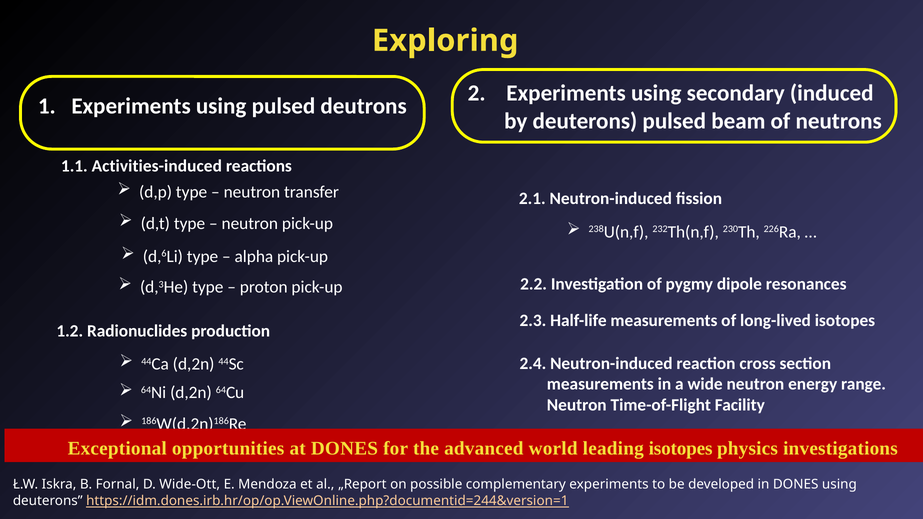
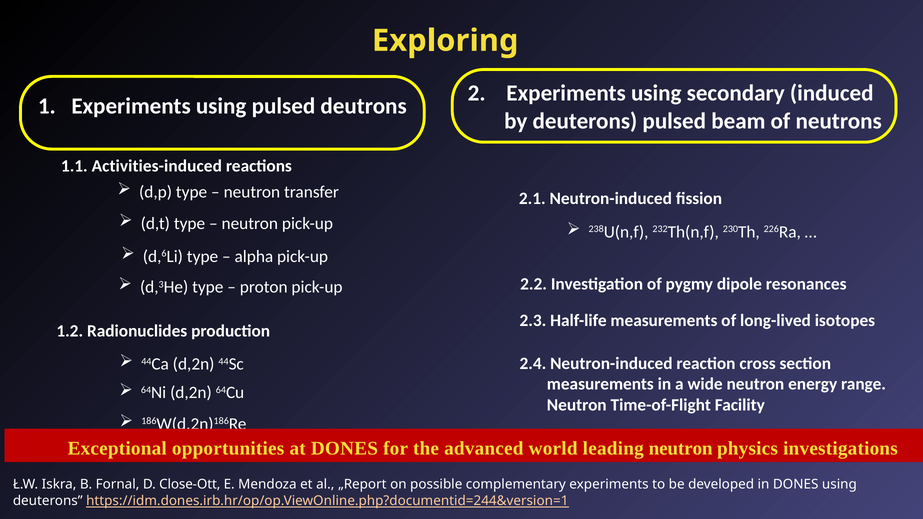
leading isotopes: isotopes -> neutron
Wide-Ott: Wide-Ott -> Close-Ott
